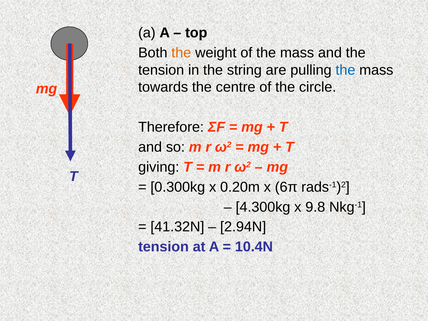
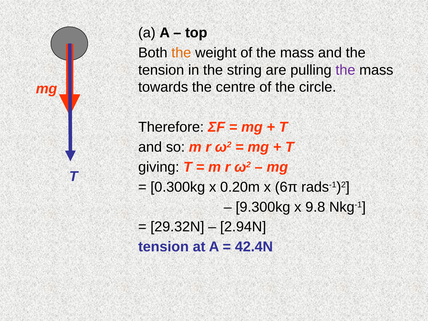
the at (345, 70) colour: blue -> purple
4.300kg: 4.300kg -> 9.300kg
41.32N: 41.32N -> 29.32N
10.4N: 10.4N -> 42.4N
